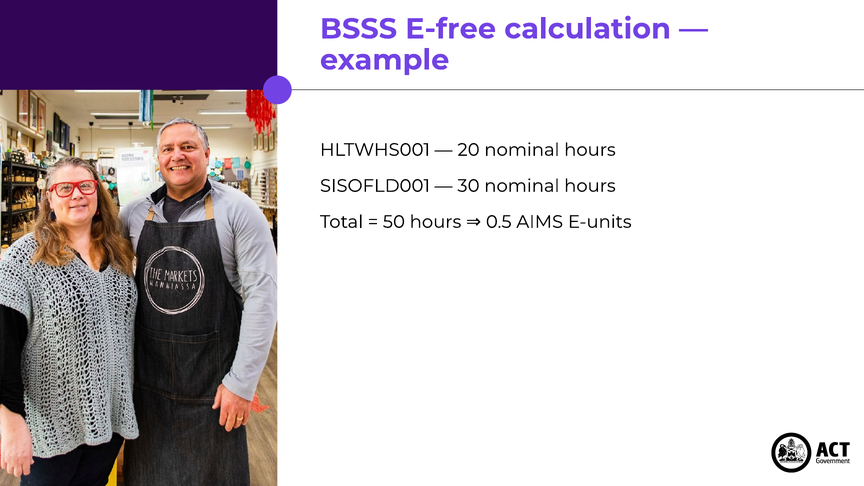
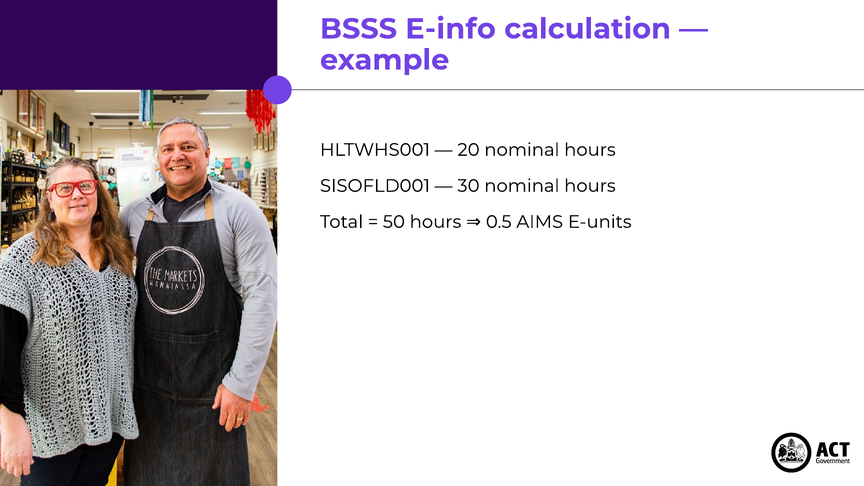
E‑free: E‑free -> E‑info
